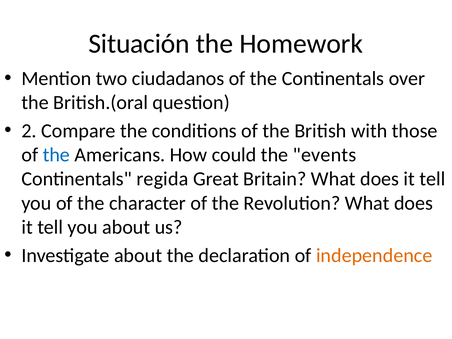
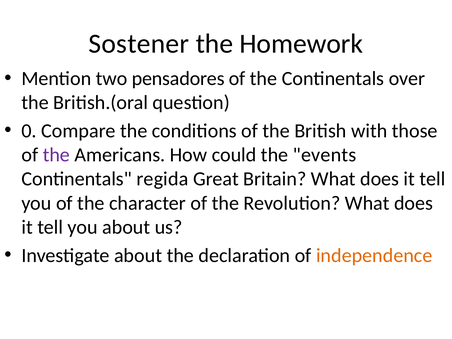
Situación: Situación -> Sostener
ciudadanos: ciudadanos -> pensadores
2: 2 -> 0
the at (56, 155) colour: blue -> purple
